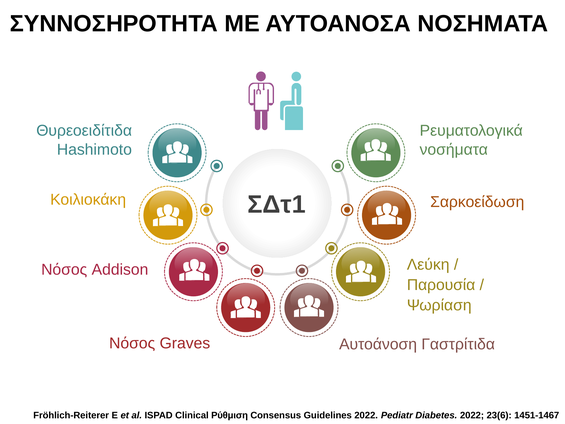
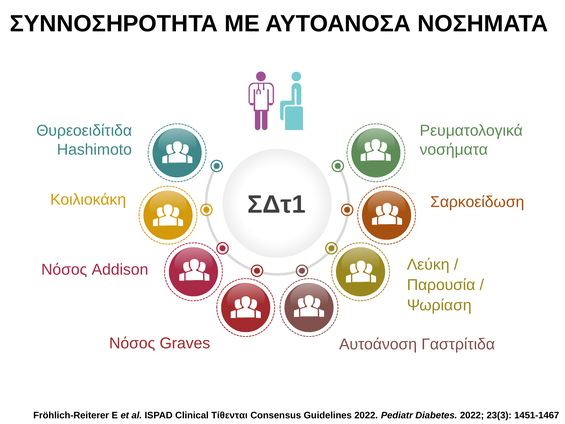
Ρύθμιση: Ρύθμιση -> Τίθενται
23(6: 23(6 -> 23(3
